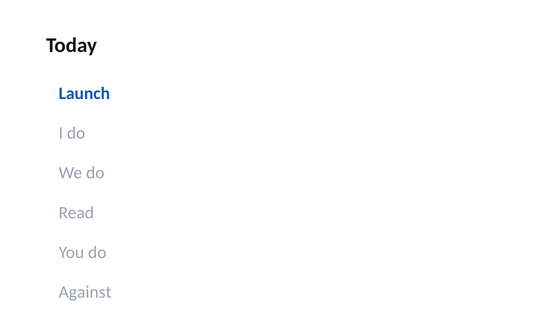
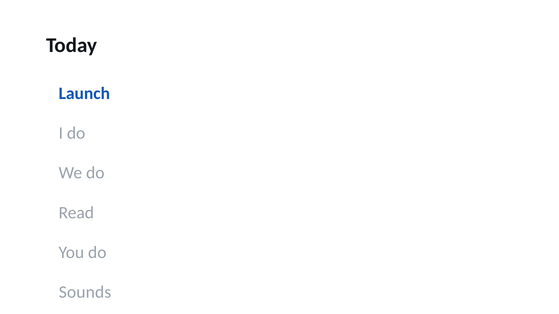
Against: Against -> Sounds
